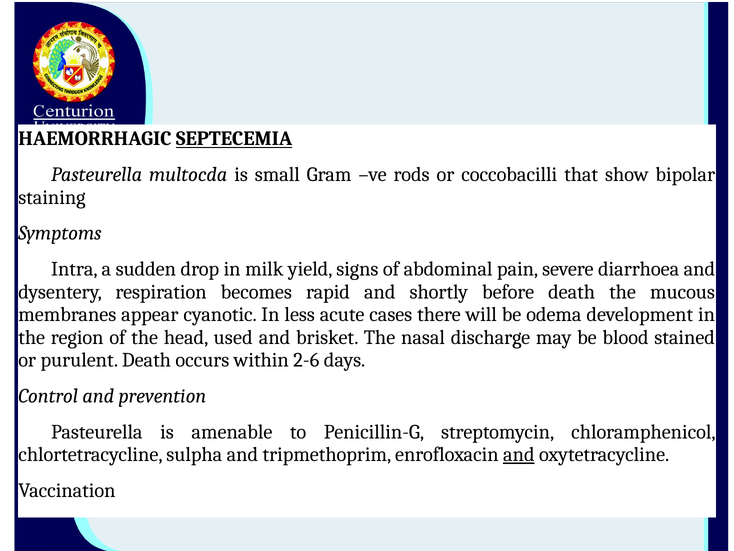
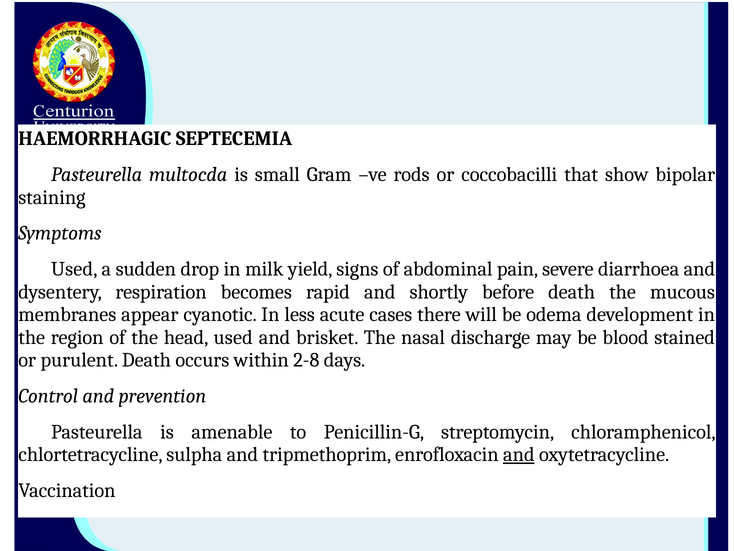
SEPTECEMIA underline: present -> none
Intra at (74, 269): Intra -> Used
2-6: 2-6 -> 2-8
